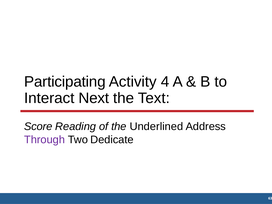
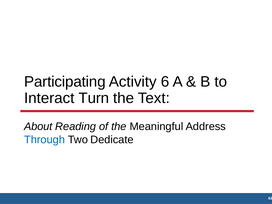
4: 4 -> 6
Next: Next -> Turn
Score: Score -> About
Underlined: Underlined -> Meaningful
Through colour: purple -> blue
